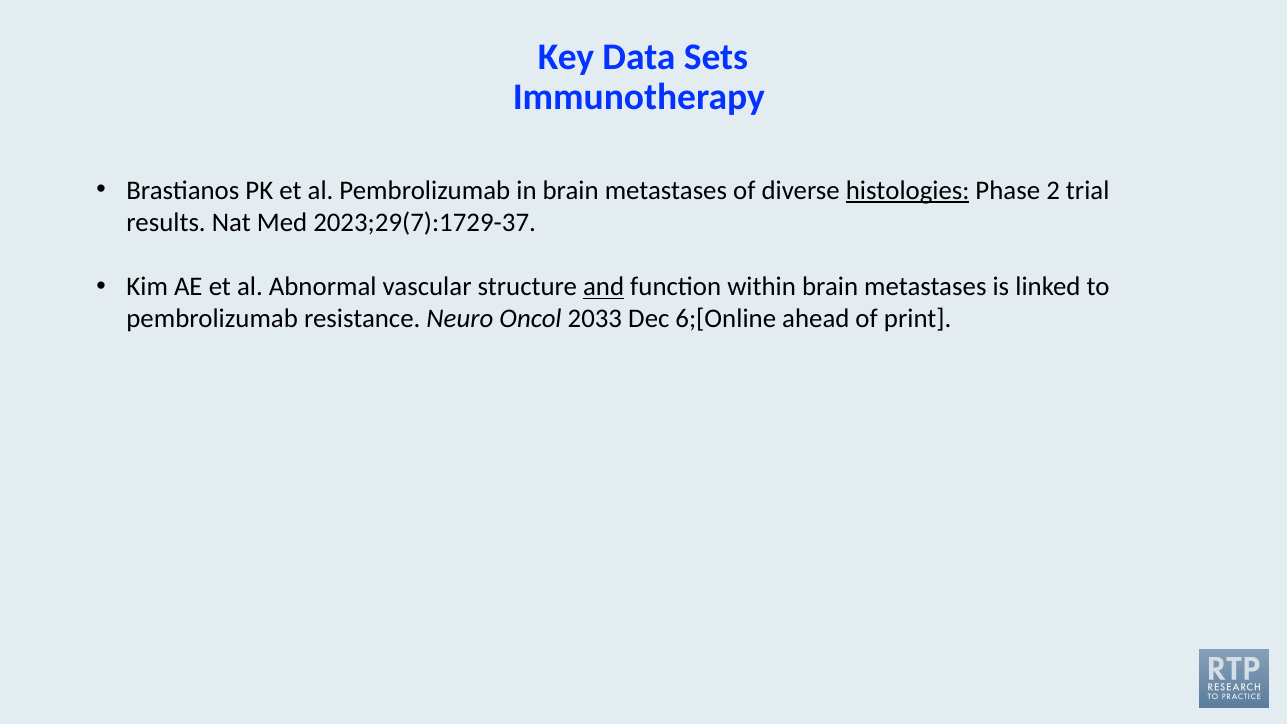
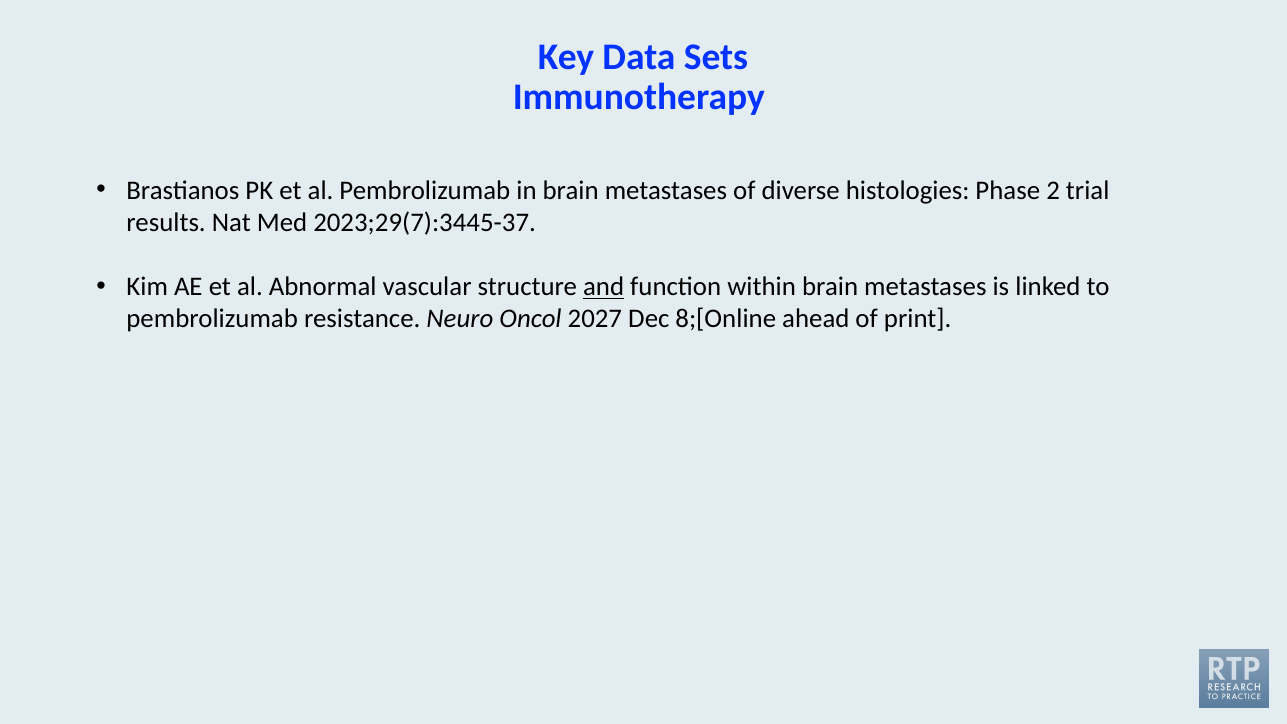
histologies underline: present -> none
2023;29(7):1729-37: 2023;29(7):1729-37 -> 2023;29(7):3445-37
2033: 2033 -> 2027
6;[Online: 6;[Online -> 8;[Online
